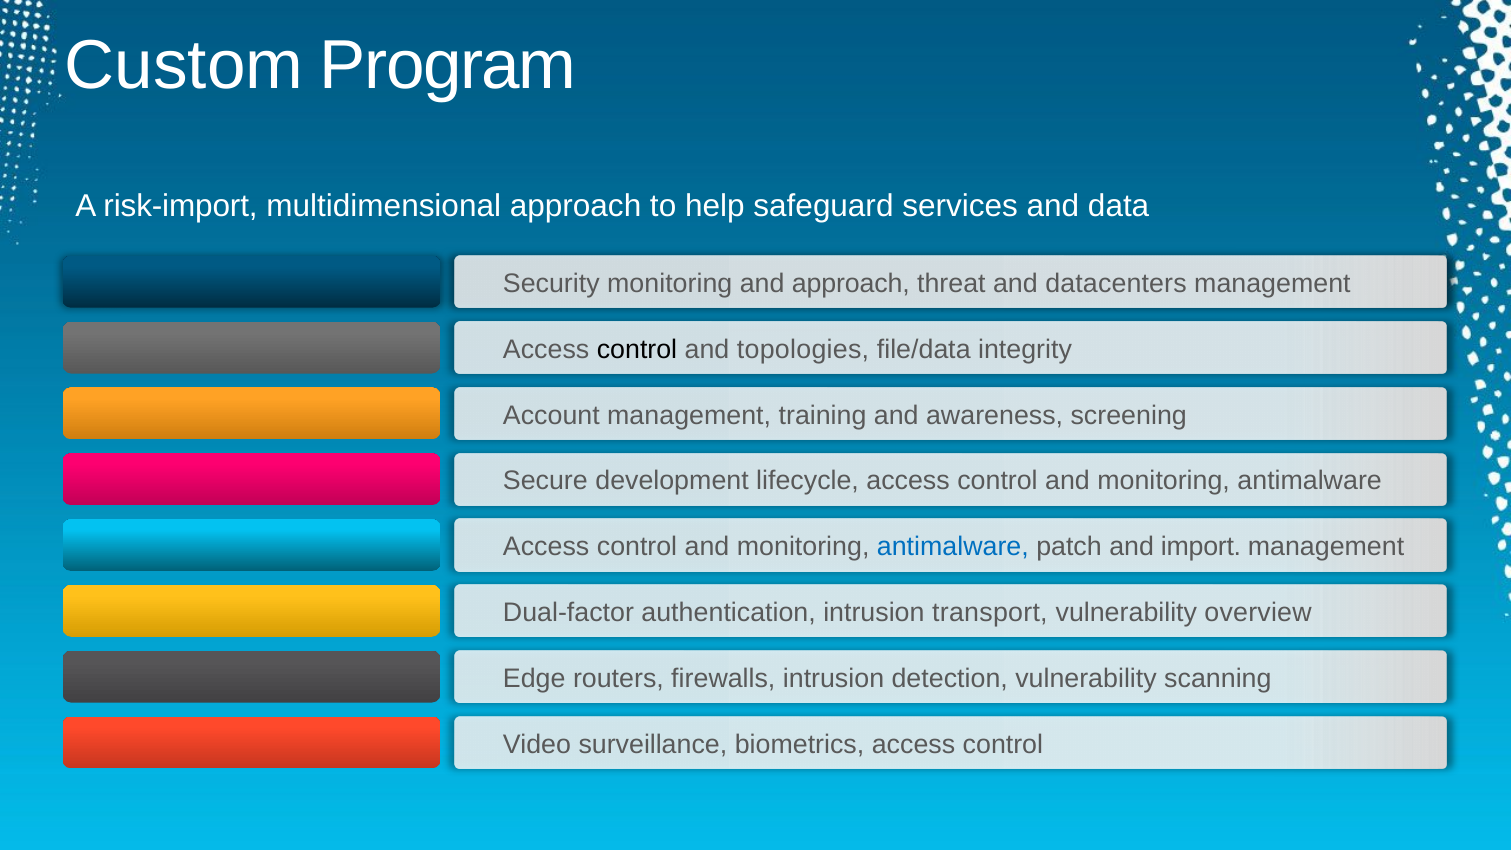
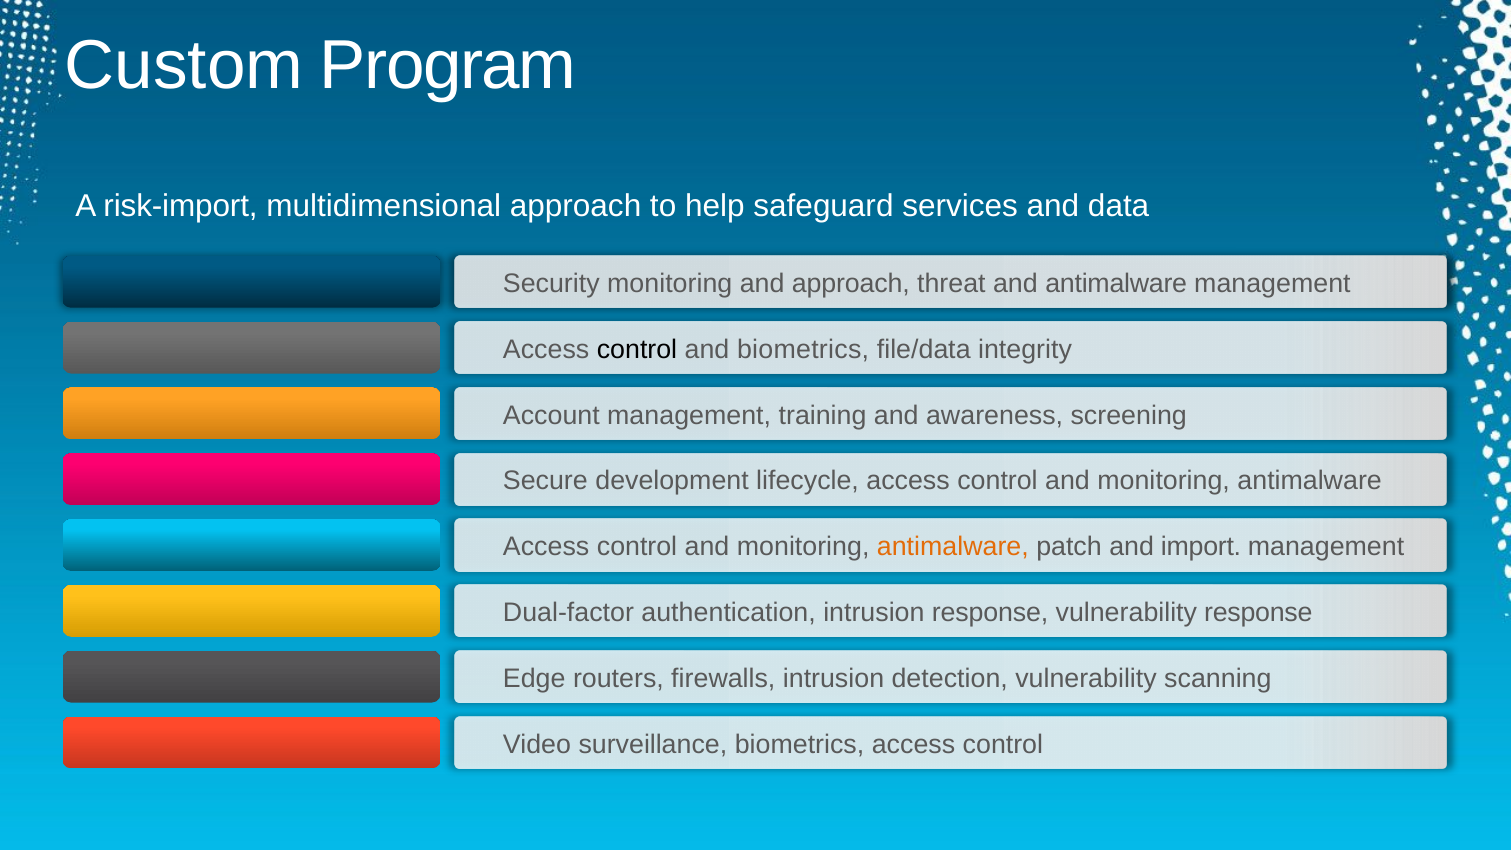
and datacenters: datacenters -> antimalware
and topologies: topologies -> biometrics
antimalware at (953, 547) colour: blue -> orange
intrusion transport: transport -> response
vulnerability overview: overview -> response
